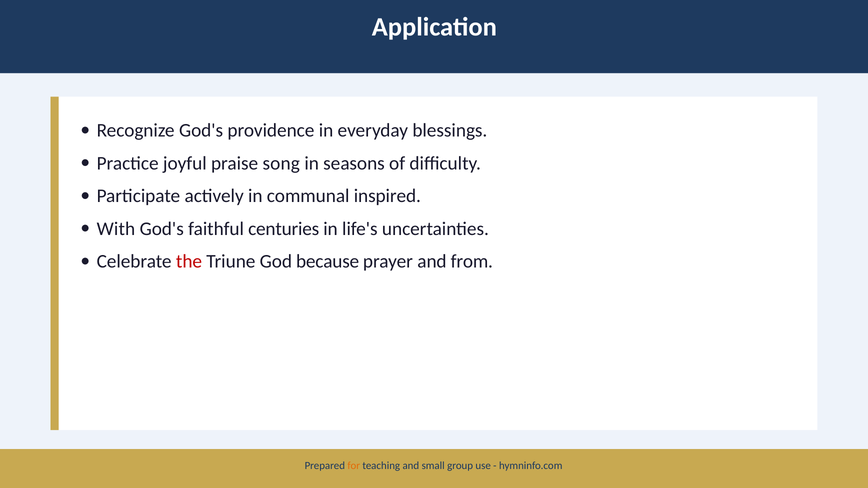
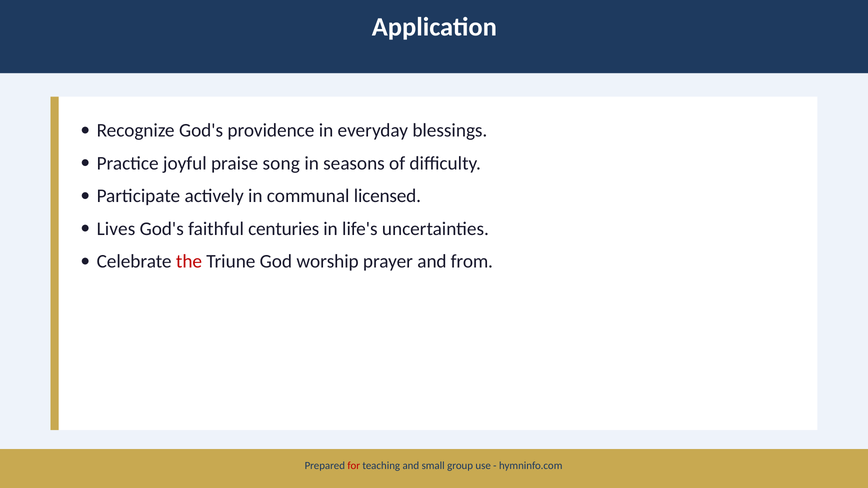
inspired: inspired -> licensed
With: With -> Lives
because: because -> worship
for colour: orange -> red
